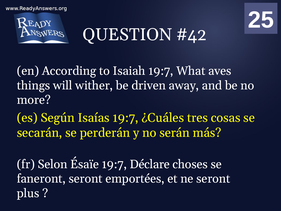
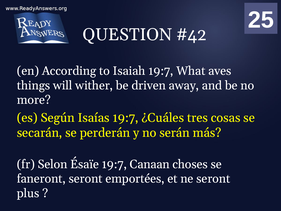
Déclare: Déclare -> Canaan
